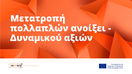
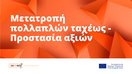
ανοίξει: ανοίξει -> ταχέως
Δυναμικού: Δυναμικού -> Προστασία
